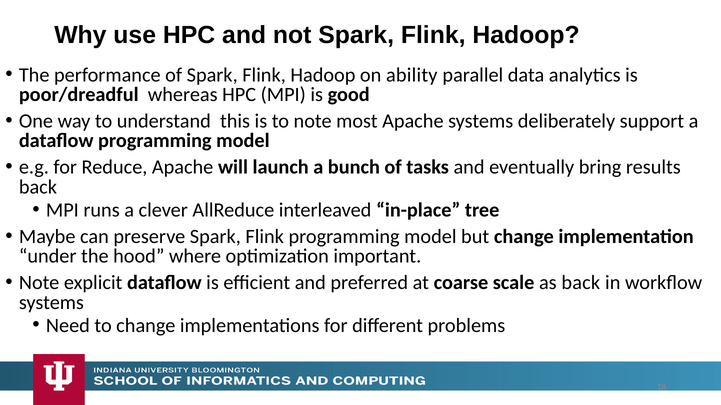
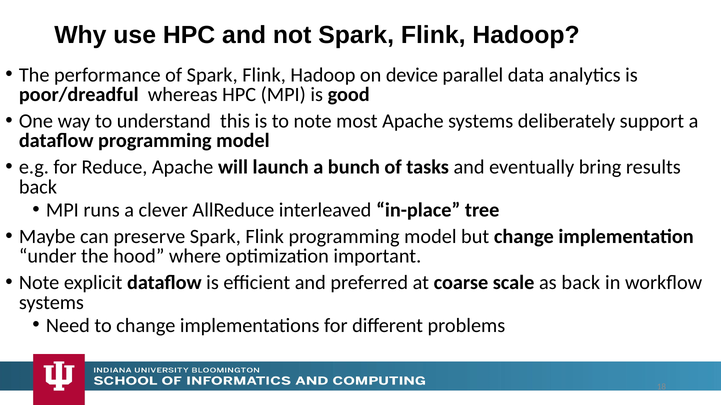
ability: ability -> device
